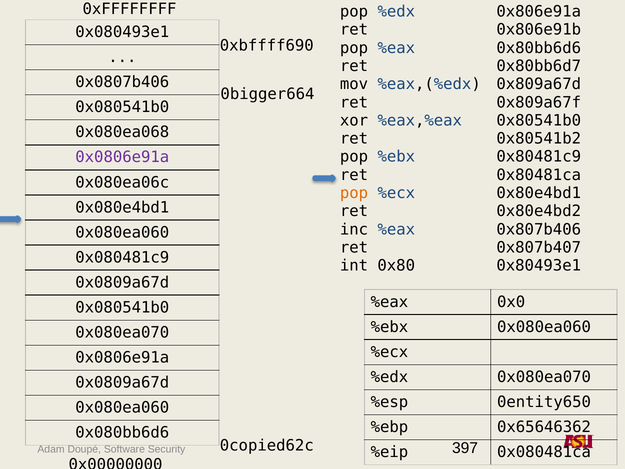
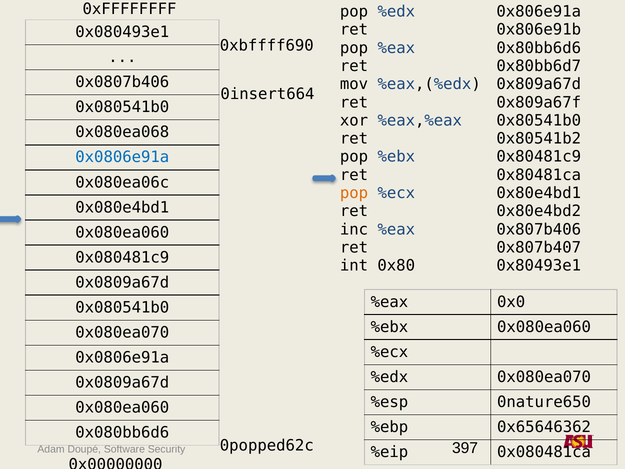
0bigger664: 0bigger664 -> 0insert664
0x0806e91a at (122, 157) colour: purple -> blue
0entity650: 0entity650 -> 0nature650
0copied62c: 0copied62c -> 0popped62c
